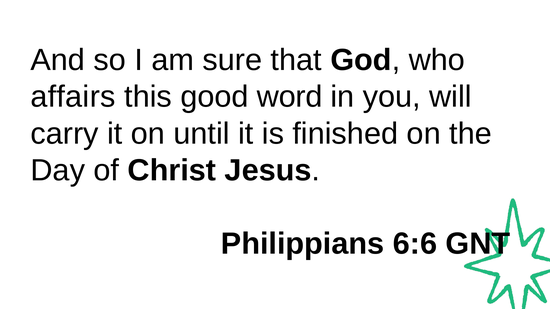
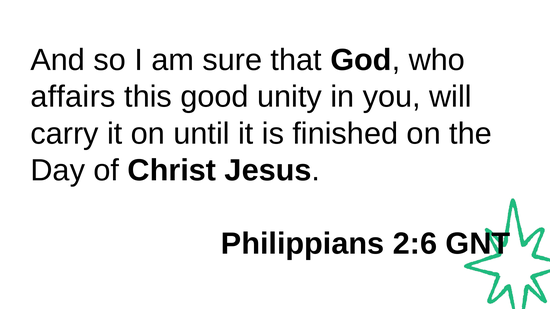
word: word -> unity
6:6: 6:6 -> 2:6
